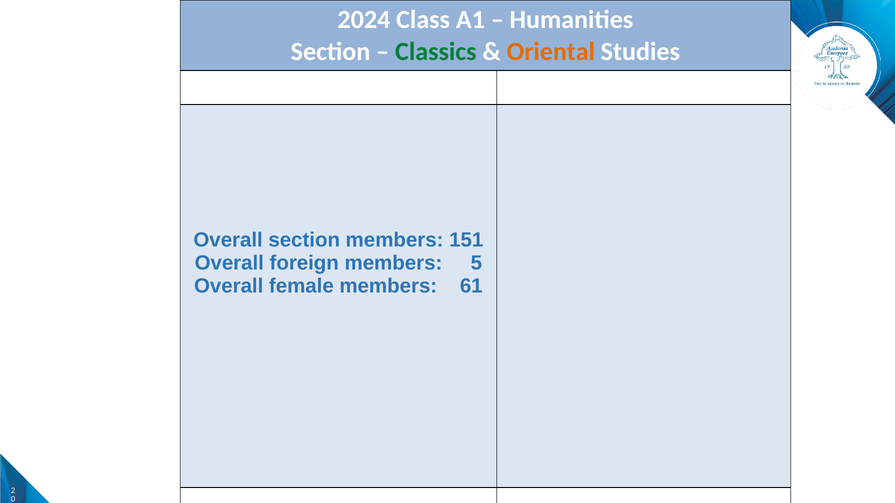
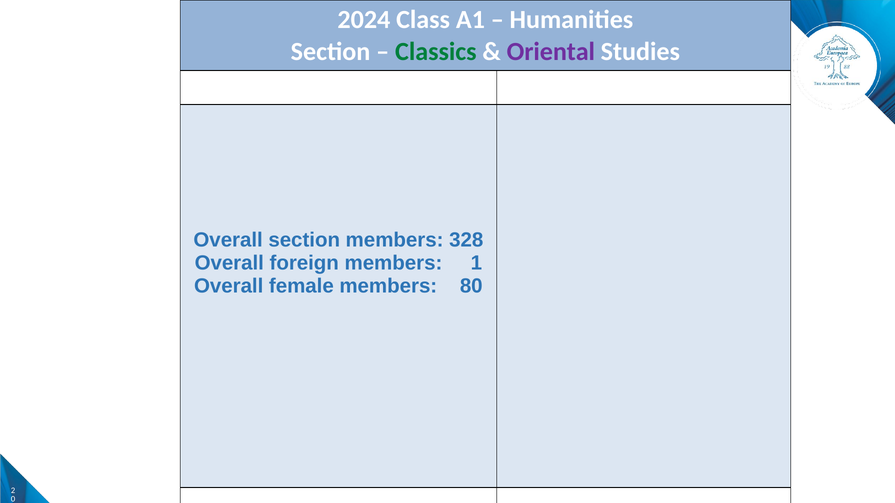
Oriental colour: orange -> purple
151: 151 -> 328
5: 5 -> 1
61: 61 -> 80
